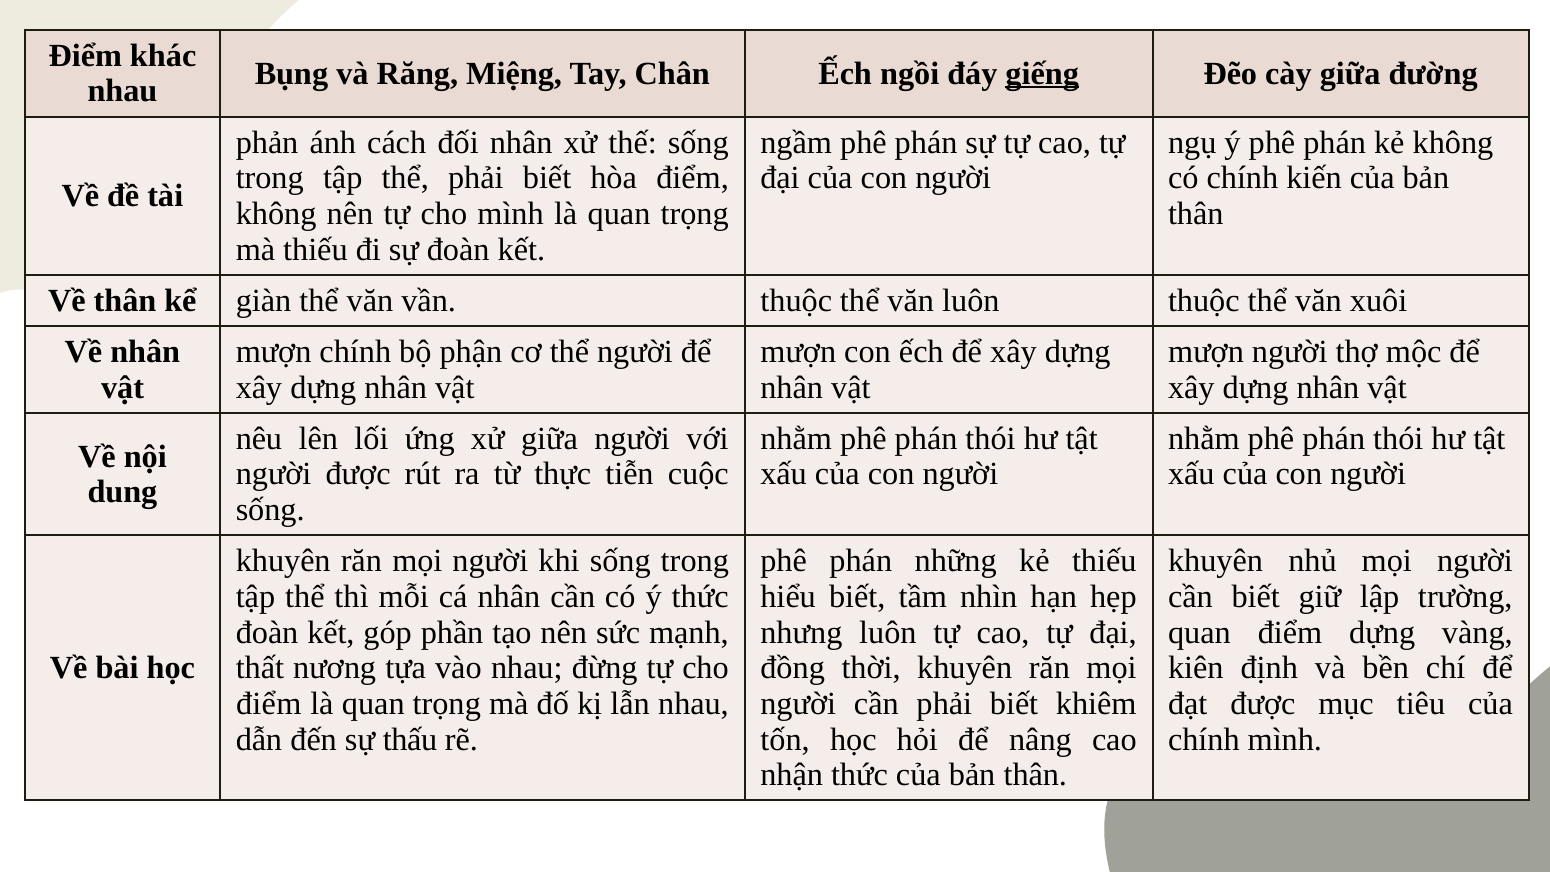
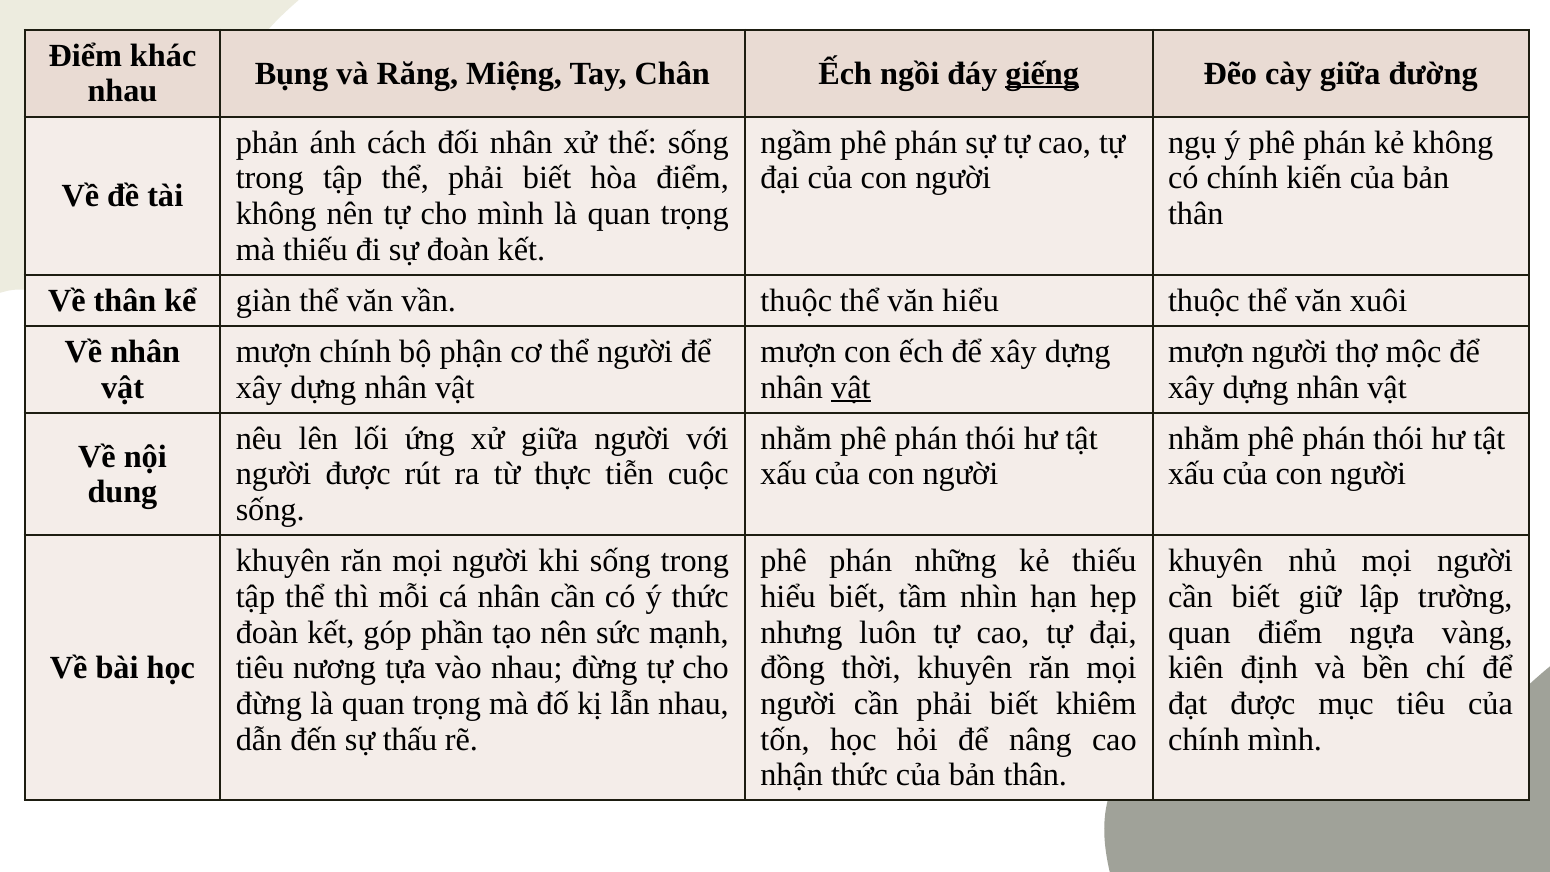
văn luôn: luôn -> hiểu
vật at (851, 387) underline: none -> present
điểm dựng: dựng -> ngựa
thất at (260, 668): thất -> tiêu
điểm at (269, 704): điểm -> đừng
